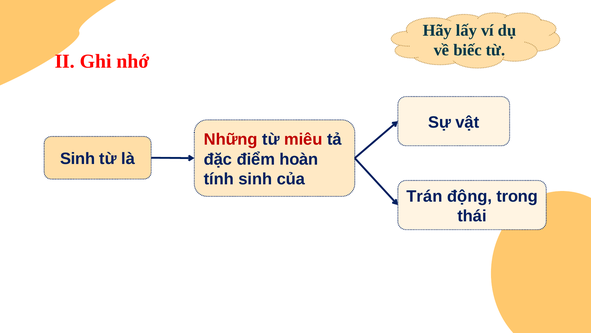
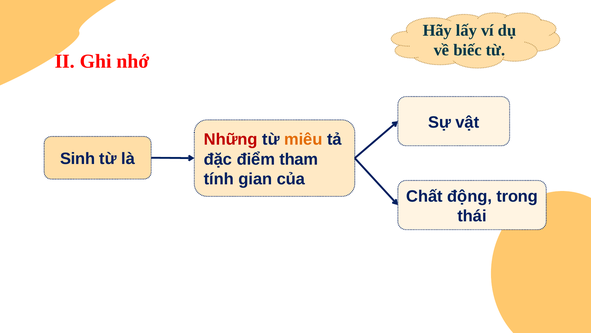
miêu colour: red -> orange
hoàn: hoàn -> tham
tính sinh: sinh -> gian
Trán: Trán -> Chất
